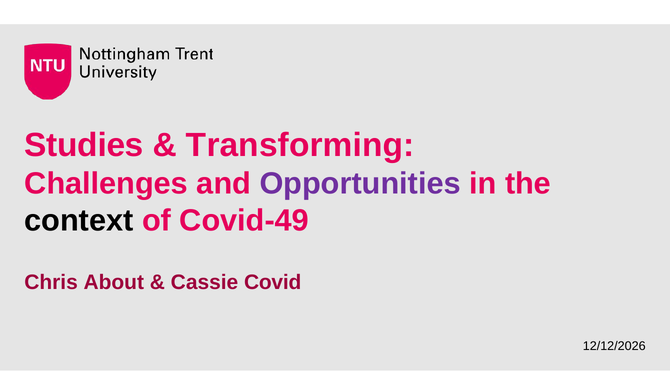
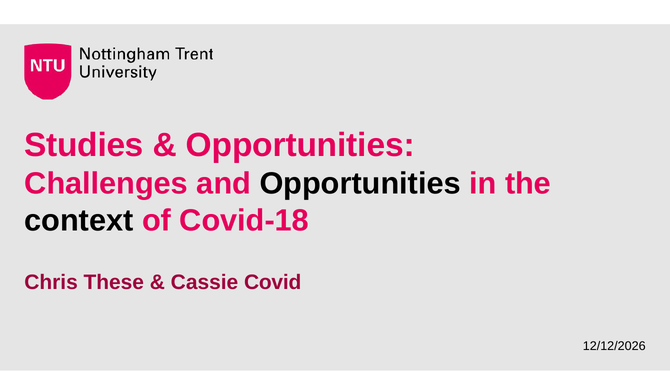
Transforming at (300, 145): Transforming -> Opportunities
Opportunities at (360, 184) colour: purple -> black
Covid-49: Covid-49 -> Covid-18
About: About -> These
